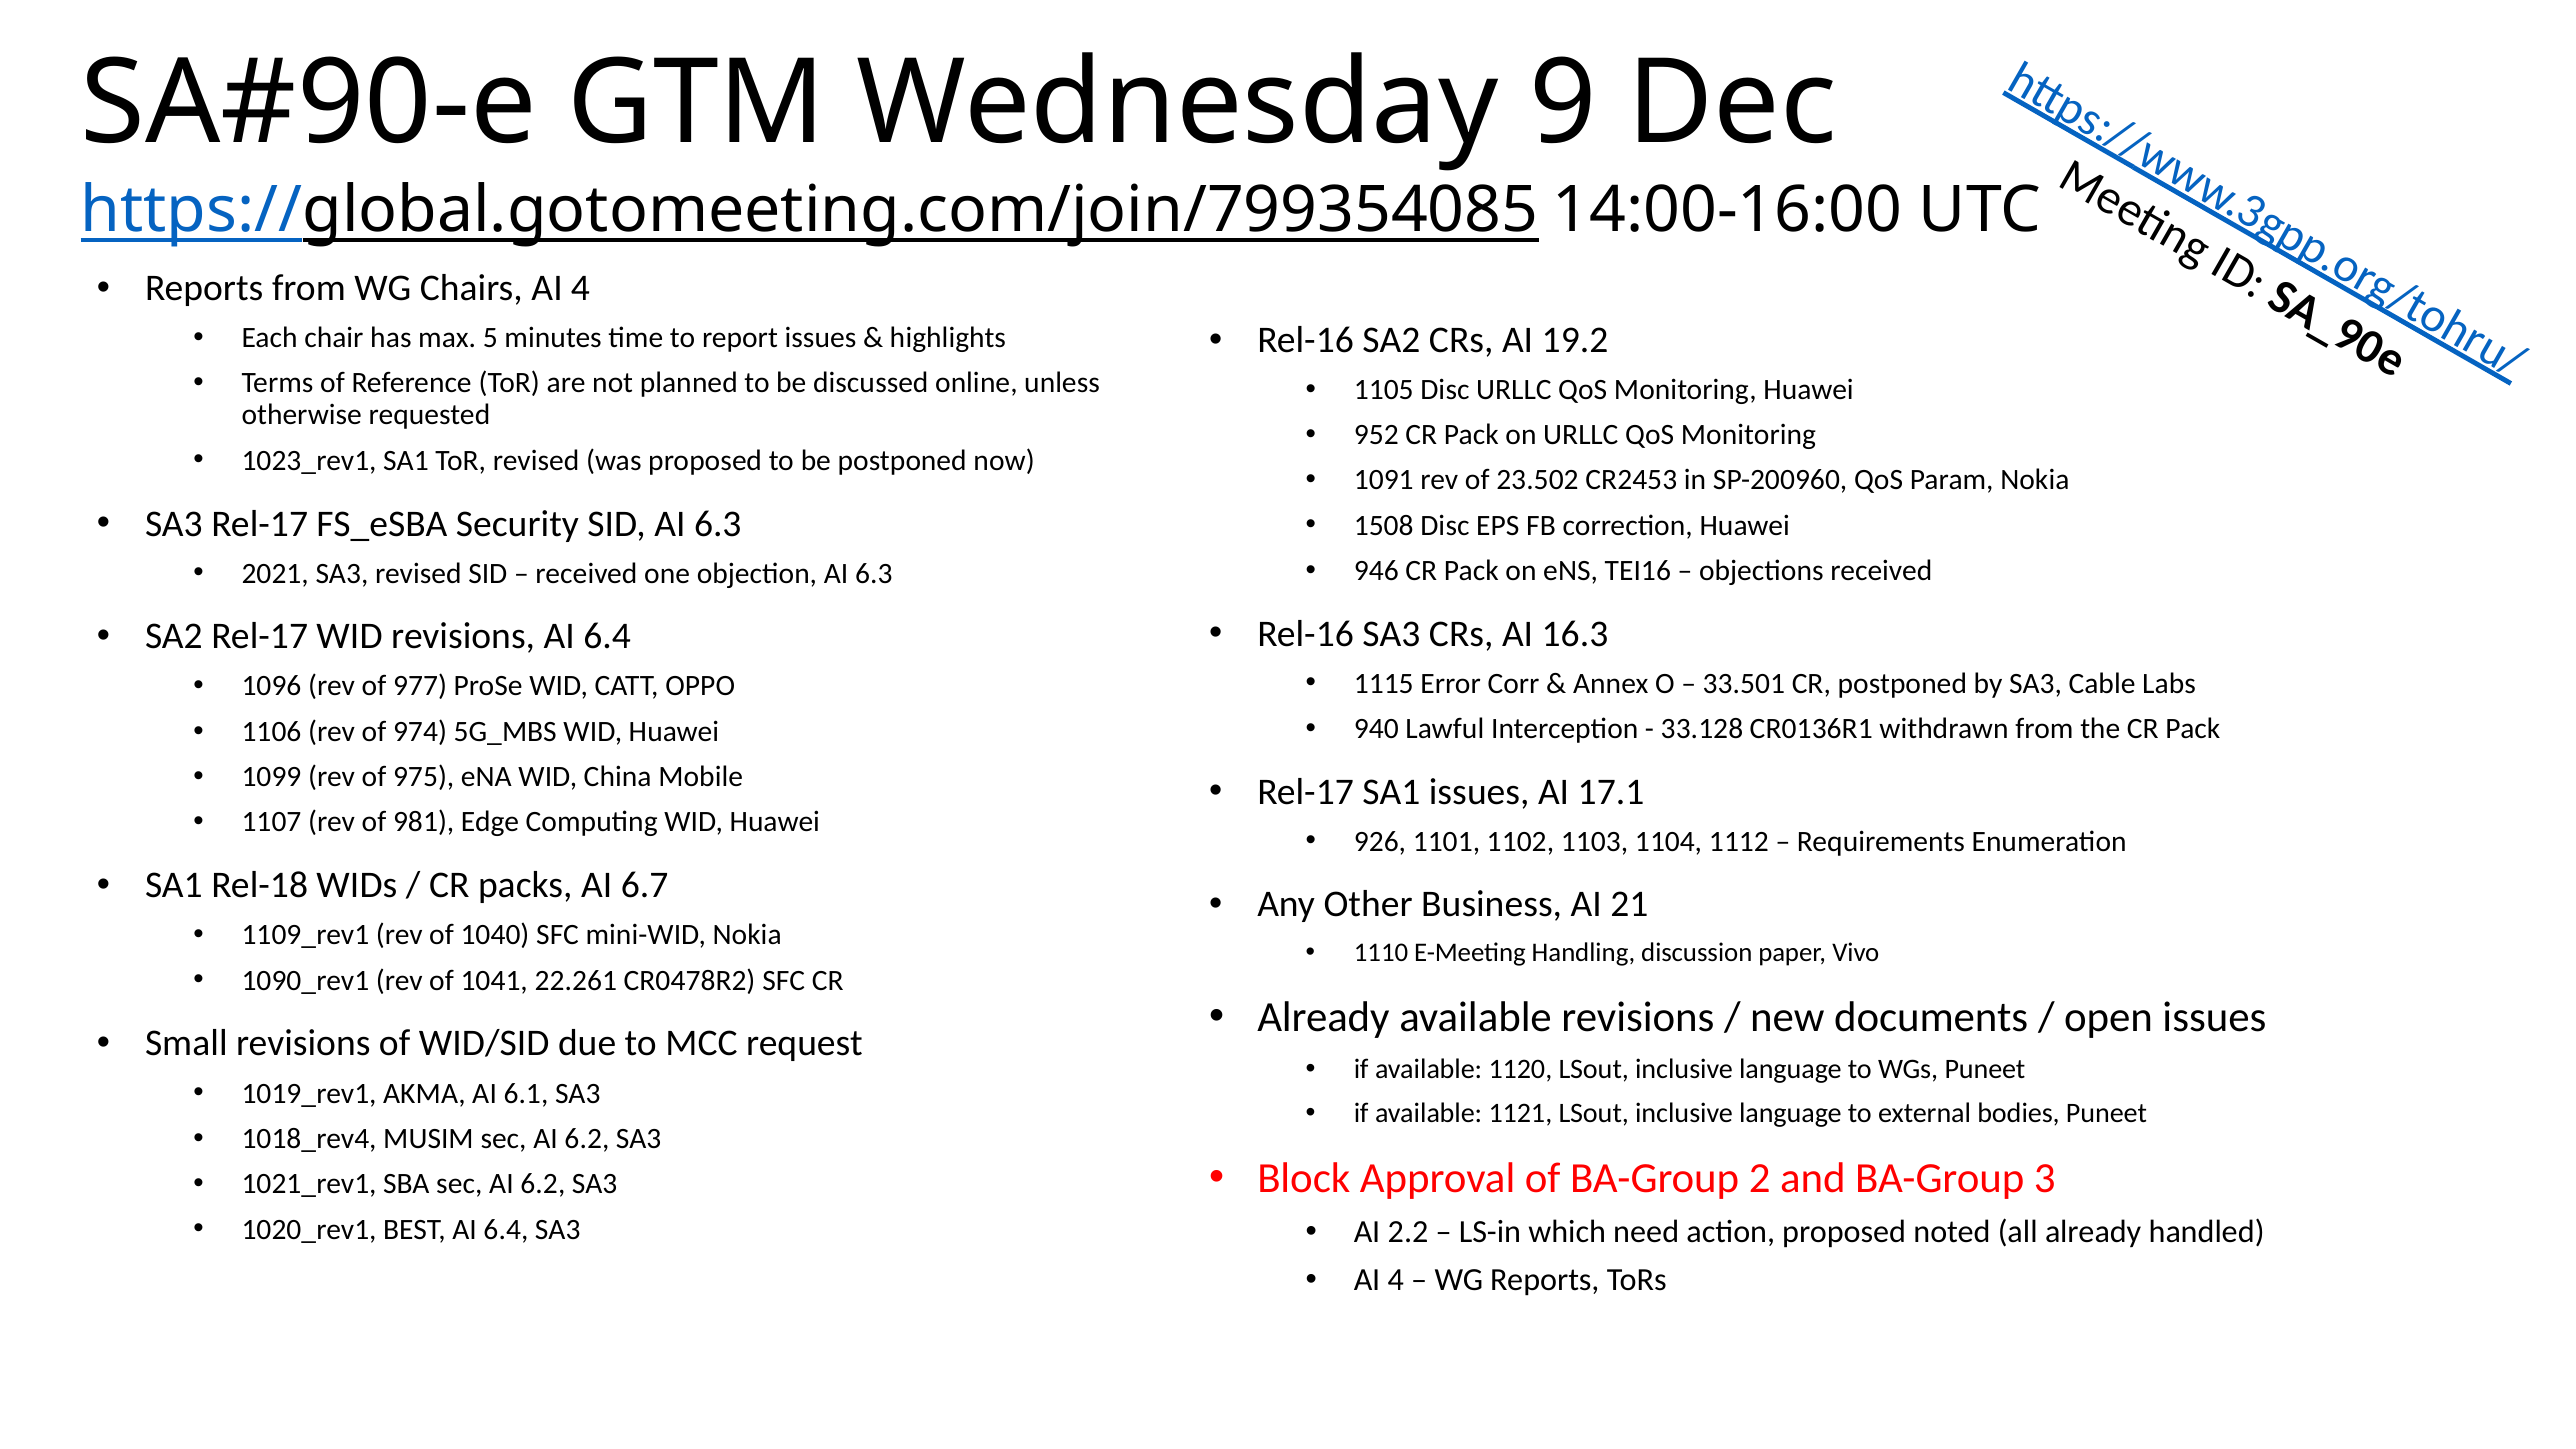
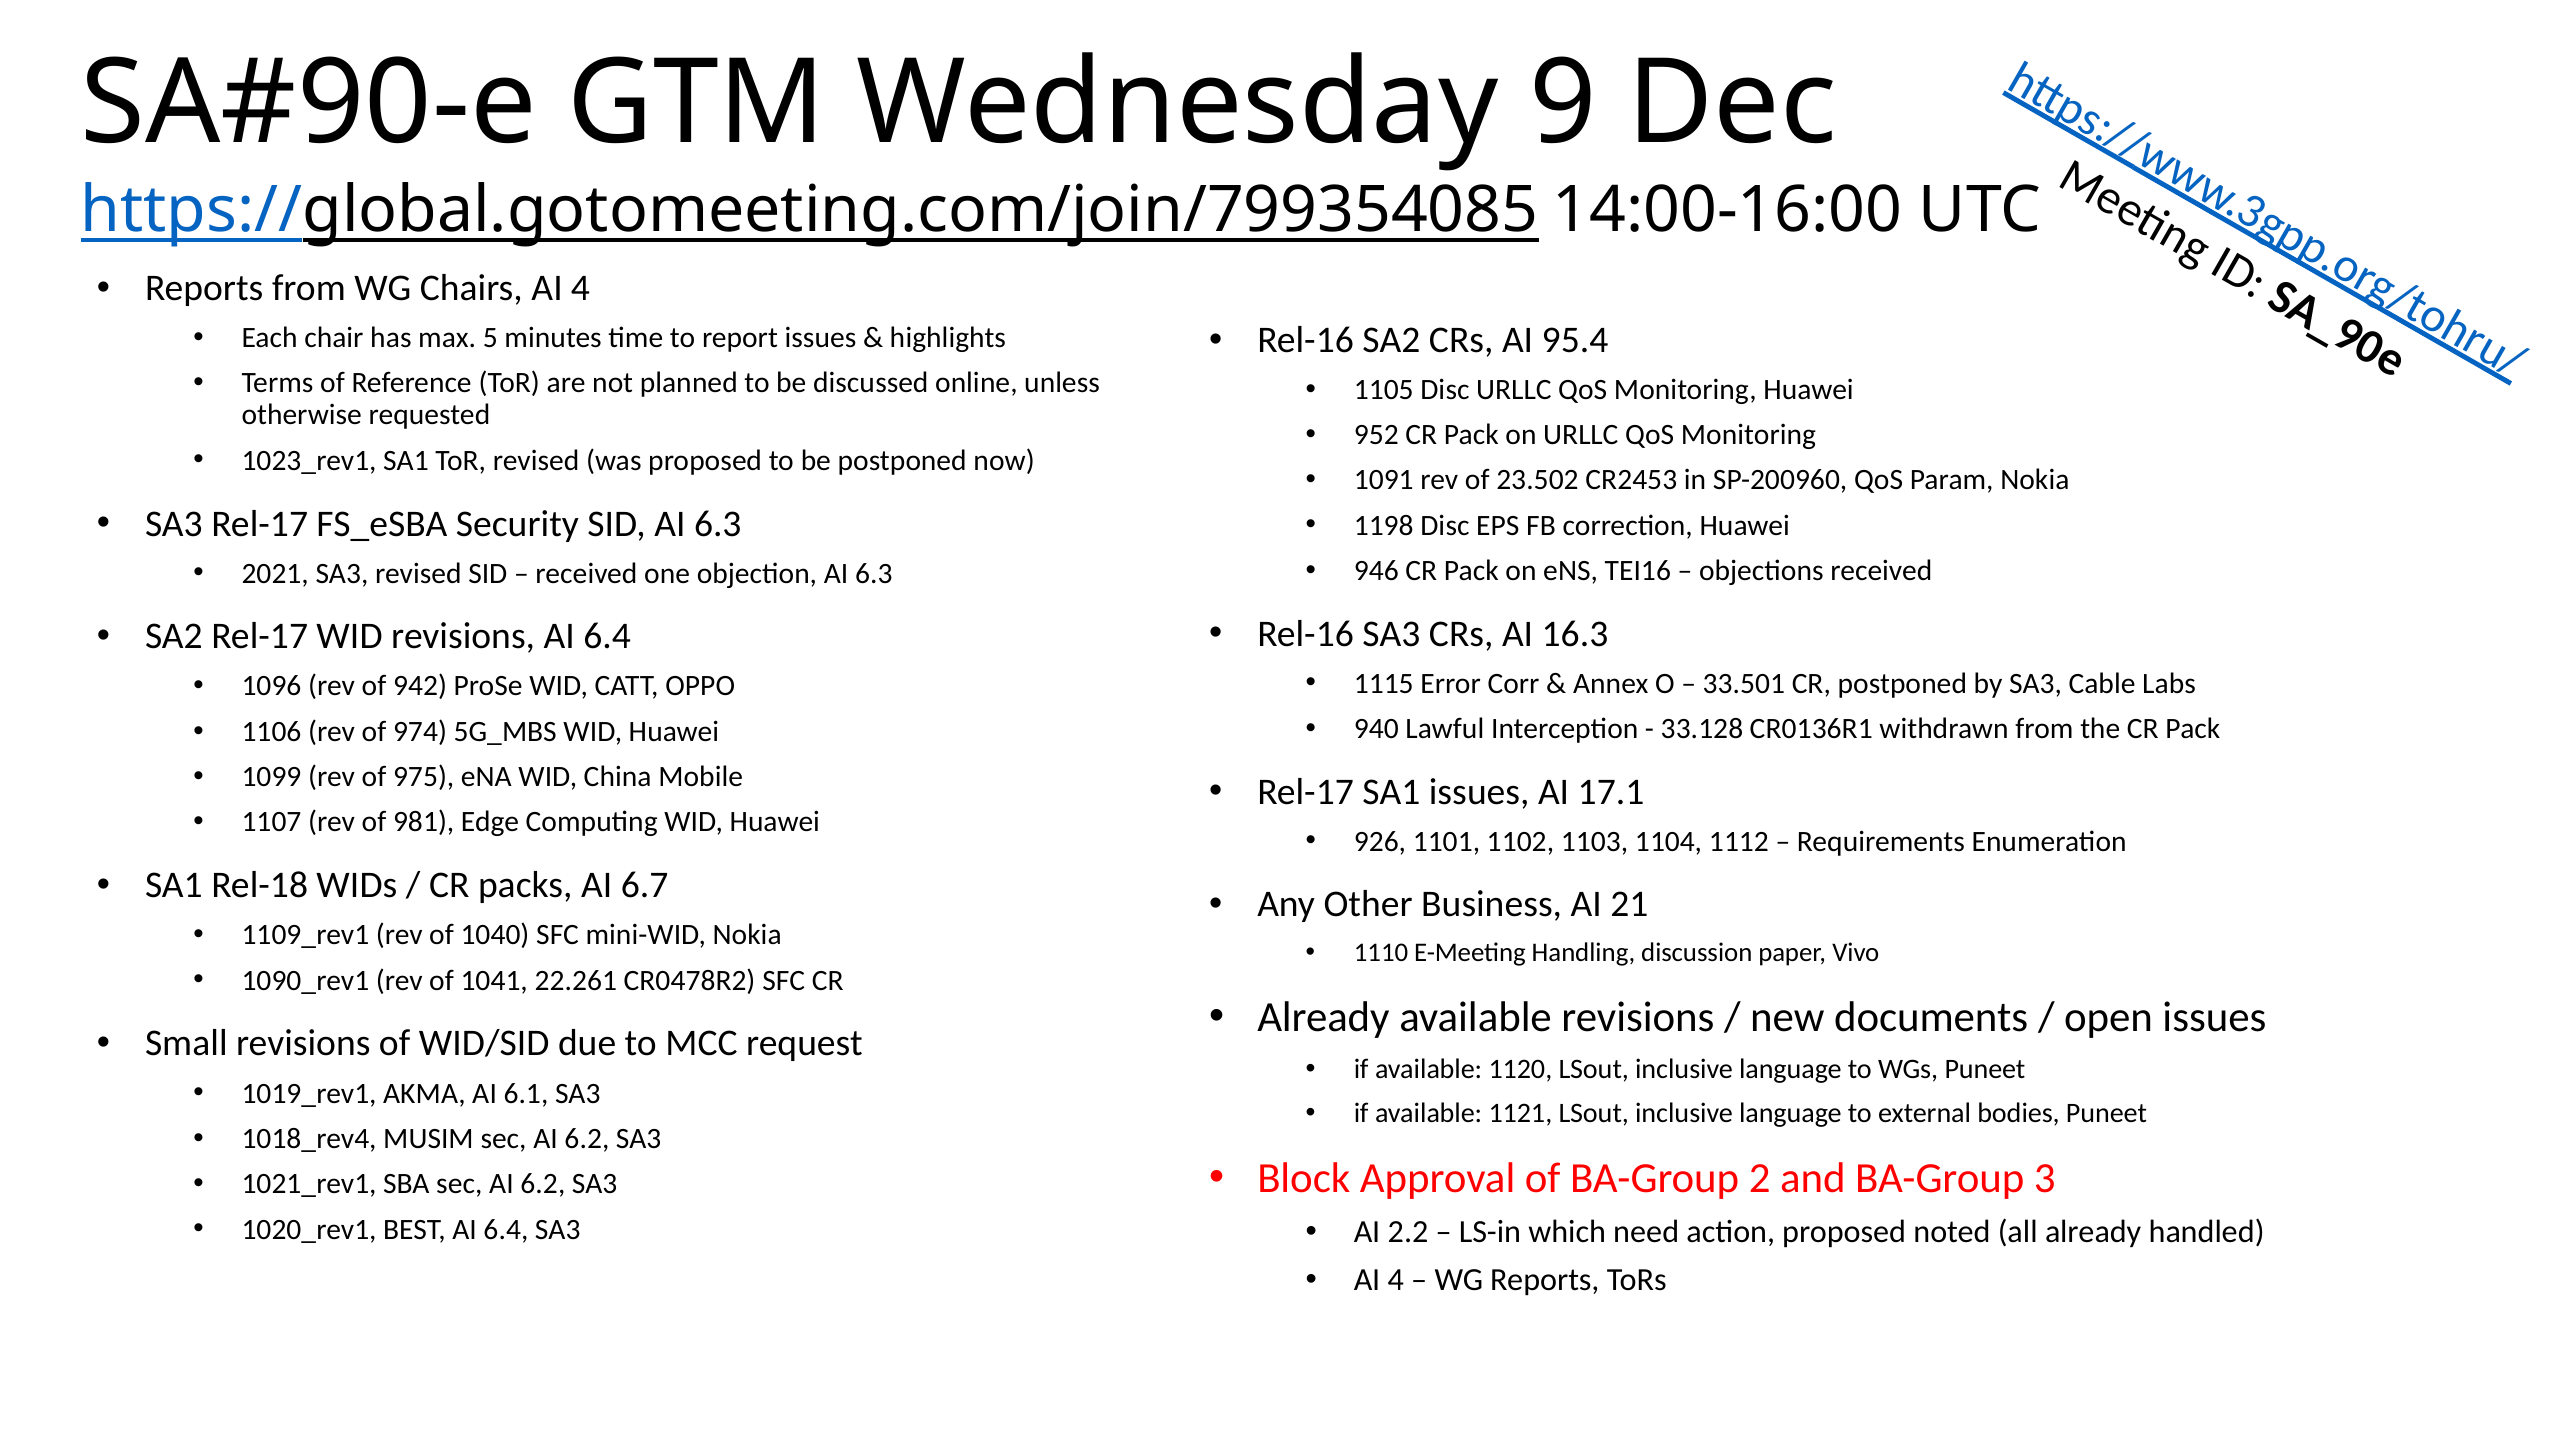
19.2: 19.2 -> 95.4
1508: 1508 -> 1198
977: 977 -> 942
